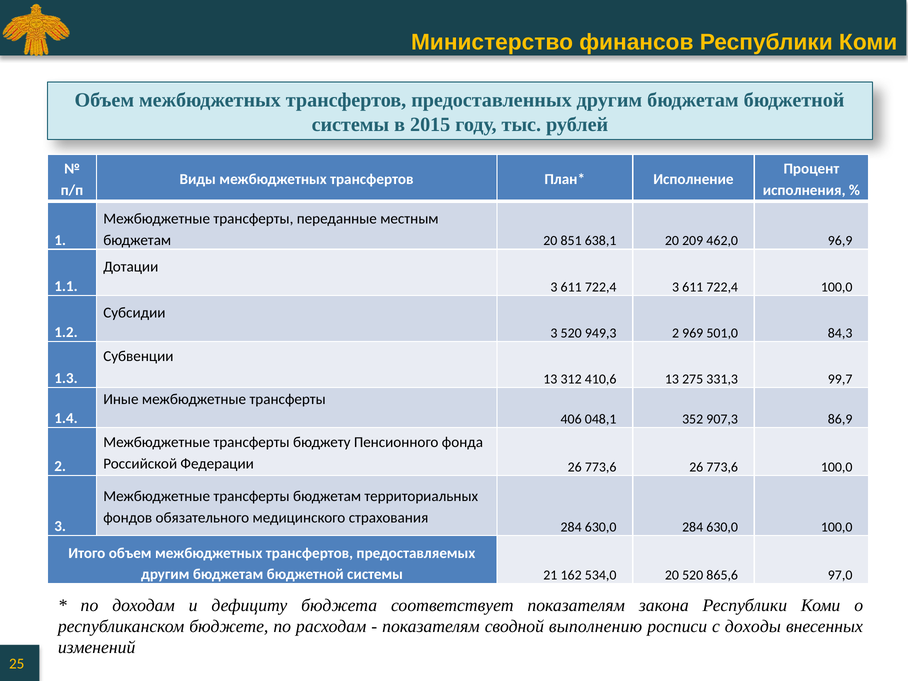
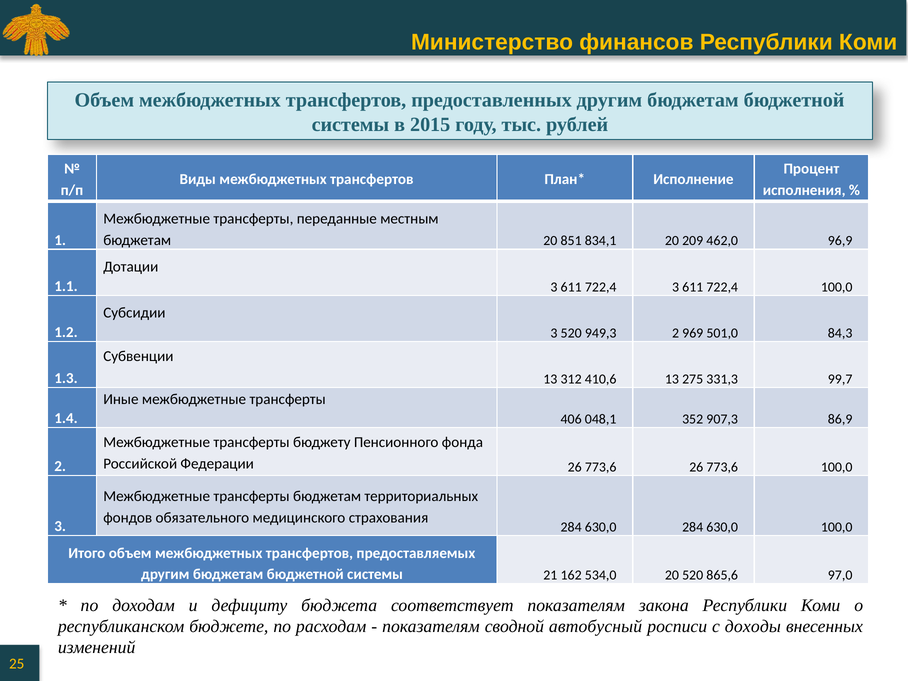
638,1: 638,1 -> 834,1
выполнению: выполнению -> автобусный
